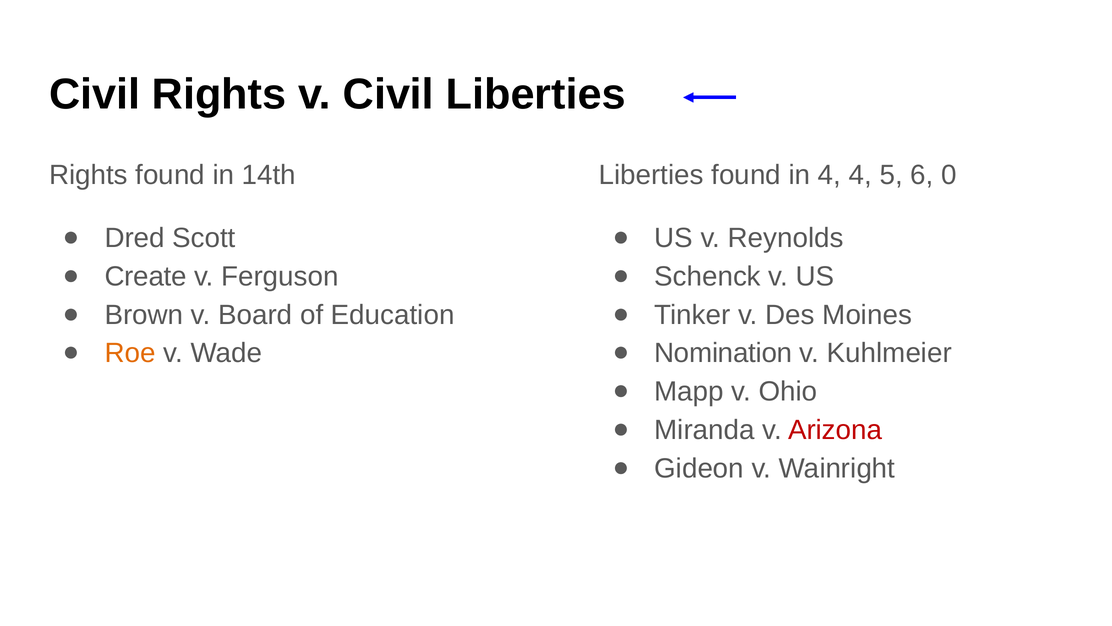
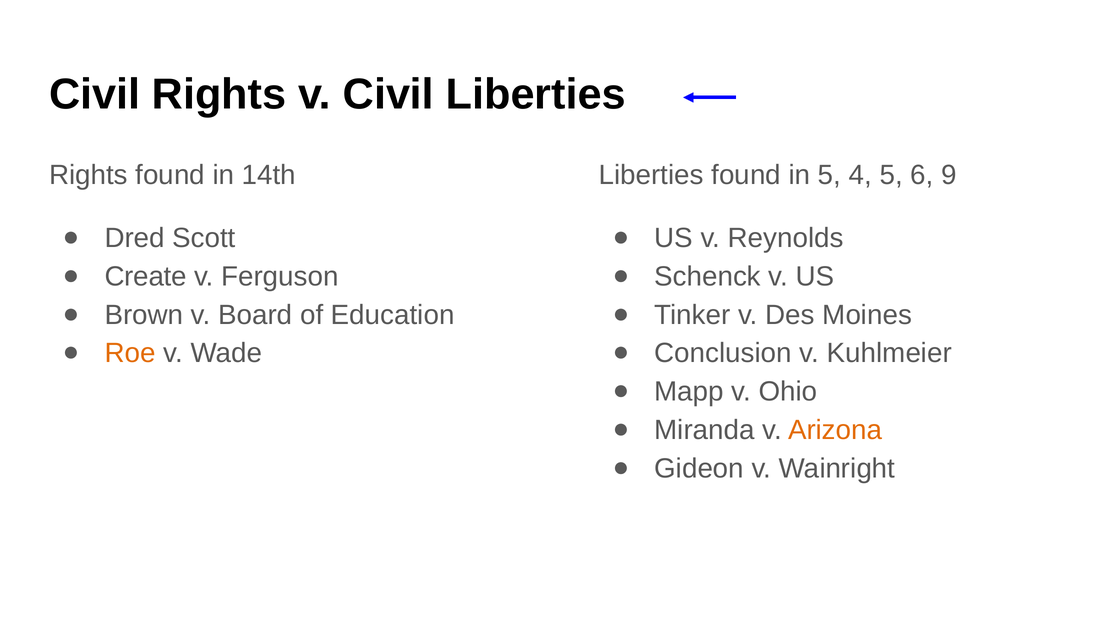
in 4: 4 -> 5
0: 0 -> 9
Nomination: Nomination -> Conclusion
Arizona colour: red -> orange
